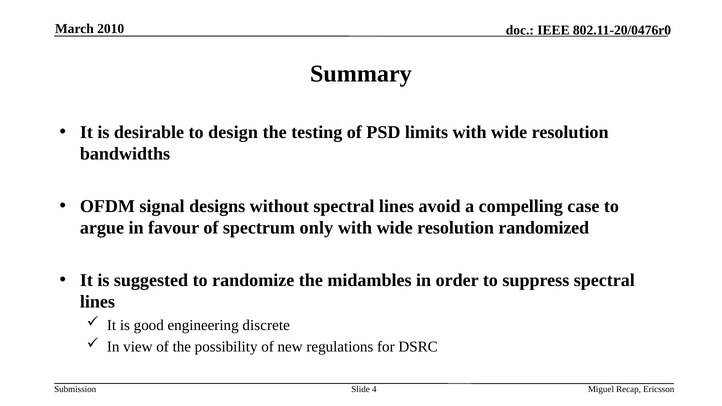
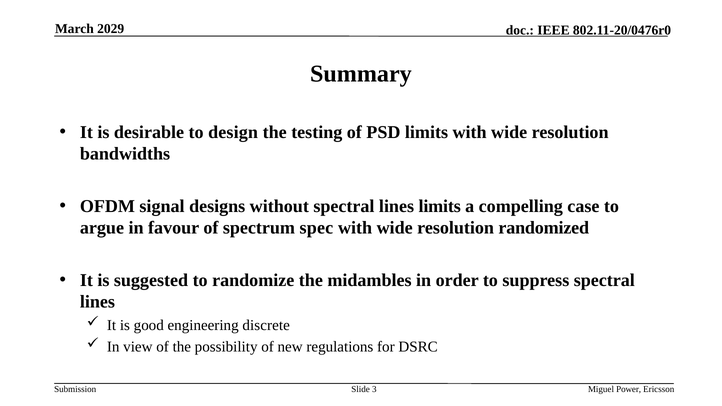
2010: 2010 -> 2029
lines avoid: avoid -> limits
only: only -> spec
4: 4 -> 3
Recap: Recap -> Power
